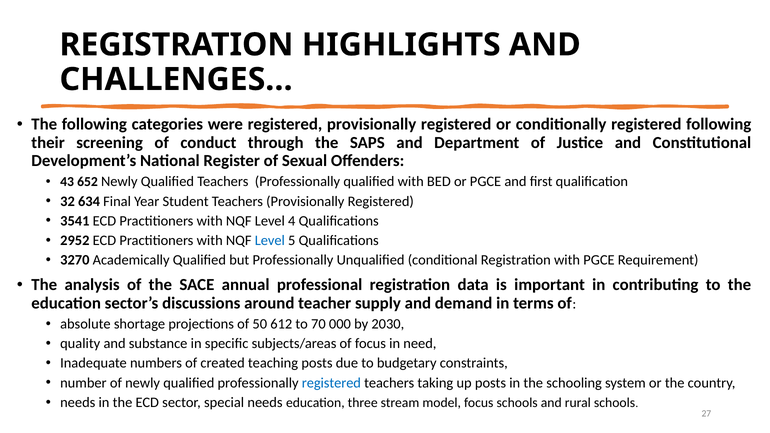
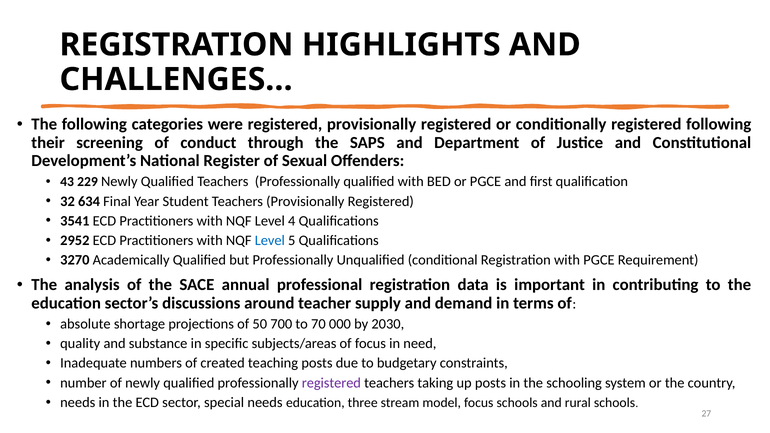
652: 652 -> 229
612: 612 -> 700
registered at (331, 383) colour: blue -> purple
